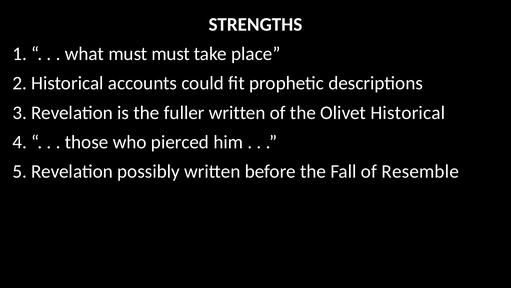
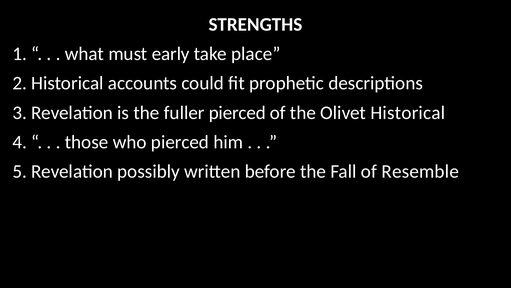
must must: must -> early
fuller written: written -> pierced
